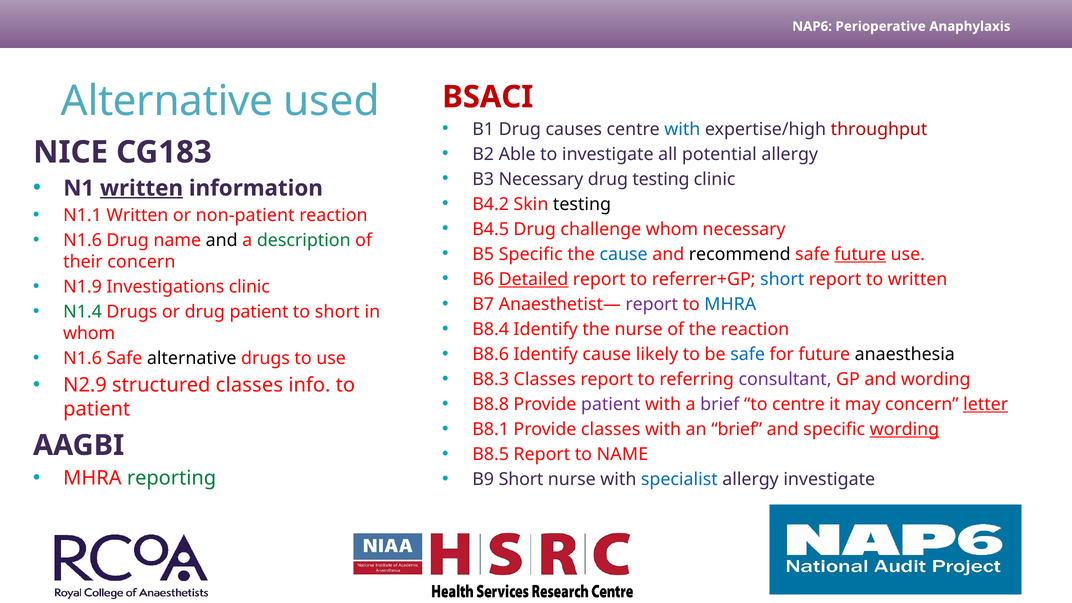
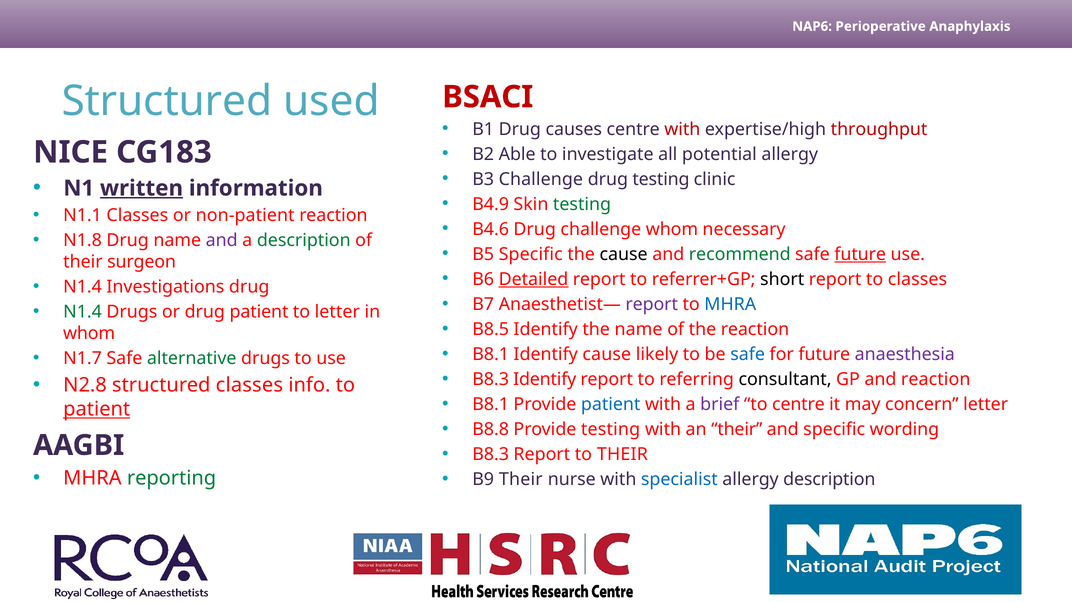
Alternative at (167, 101): Alternative -> Structured
with at (682, 129) colour: blue -> red
B3 Necessary: Necessary -> Challenge
B4.2: B4.2 -> B4.9
testing at (582, 204) colour: black -> green
N1.1 Written: Written -> Classes
B4.5: B4.5 -> B4.6
N1.6 at (83, 241): N1.6 -> N1.8
and at (222, 241) colour: black -> purple
cause at (624, 254) colour: blue -> black
recommend colour: black -> green
their concern: concern -> surgeon
short at (782, 279) colour: blue -> black
to written: written -> classes
N1.9 at (83, 287): N1.9 -> N1.4
Investigations clinic: clinic -> drug
to short: short -> letter
B8.4: B8.4 -> B8.5
the nurse: nurse -> name
B8.6 at (491, 354): B8.6 -> B8.1
anaesthesia colour: black -> purple
N1.6 at (83, 358): N1.6 -> N1.7
alternative at (192, 358) colour: black -> green
B8.3 Classes: Classes -> Identify
consultant colour: purple -> black
and wording: wording -> reaction
N2.9: N2.9 -> N2.8
B8.8 at (491, 404): B8.8 -> B8.1
patient at (611, 404) colour: purple -> blue
letter at (986, 404) underline: present -> none
patient at (97, 409) underline: none -> present
B8.1: B8.1 -> B8.8
Provide classes: classes -> testing
an brief: brief -> their
wording at (904, 429) underline: present -> none
B8.5 at (491, 454): B8.5 -> B8.3
to NAME: NAME -> THEIR
B9 Short: Short -> Their
allergy investigate: investigate -> description
